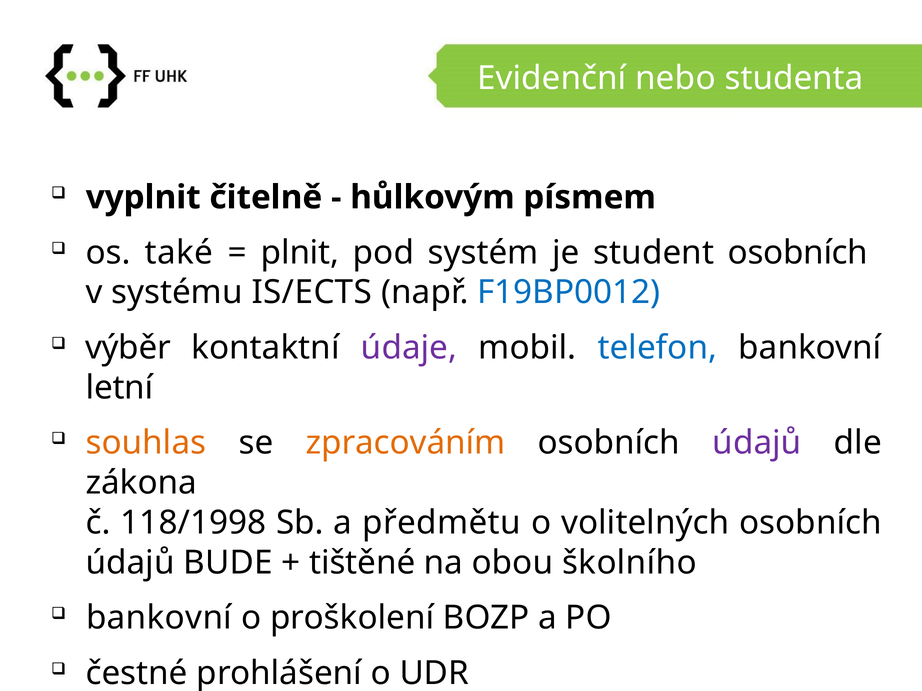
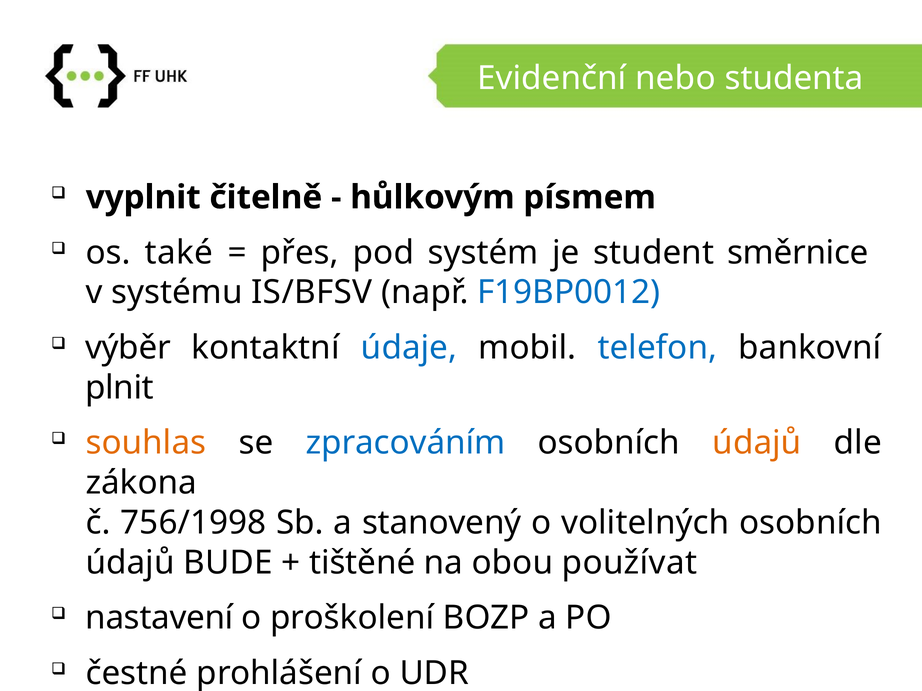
plnit: plnit -> přes
student osobních: osobních -> směrnice
IS/ECTS: IS/ECTS -> IS/BFSV
údaje colour: purple -> blue
letní: letní -> plnit
zpracováním colour: orange -> blue
údajů at (757, 443) colour: purple -> orange
118/1998: 118/1998 -> 756/1998
předmětu: předmětu -> stanovený
školního: školního -> používat
bankovní at (159, 618): bankovní -> nastavení
